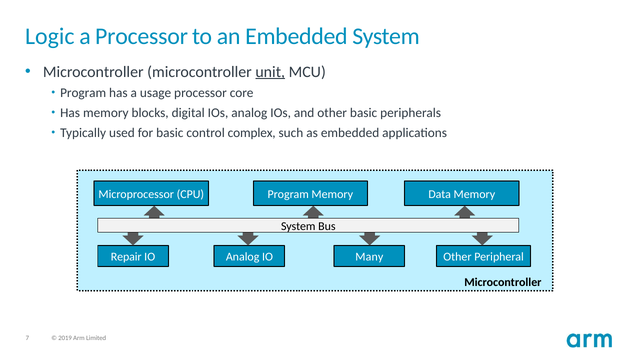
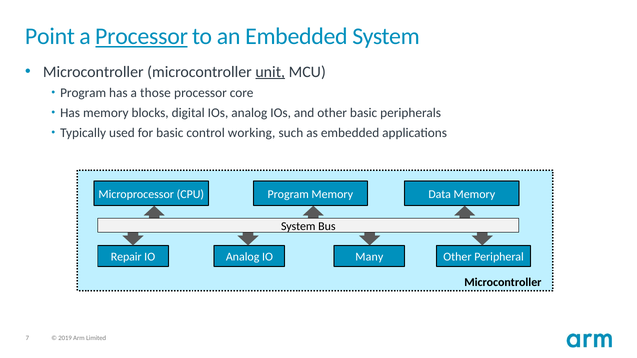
Logic: Logic -> Point
Processor at (142, 36) underline: none -> present
usage: usage -> those
complex: complex -> working
